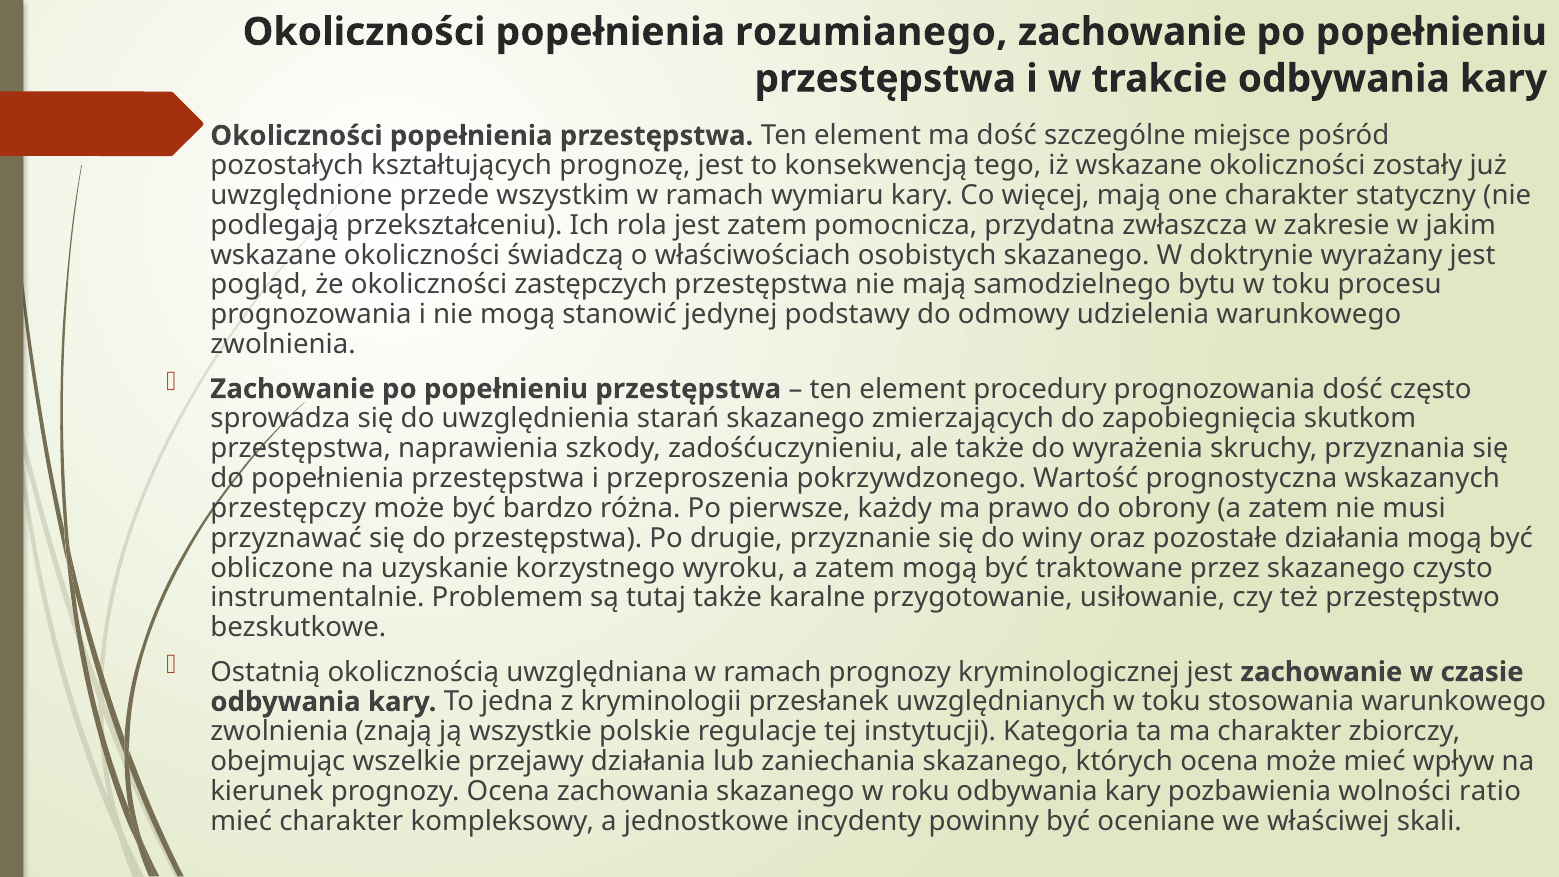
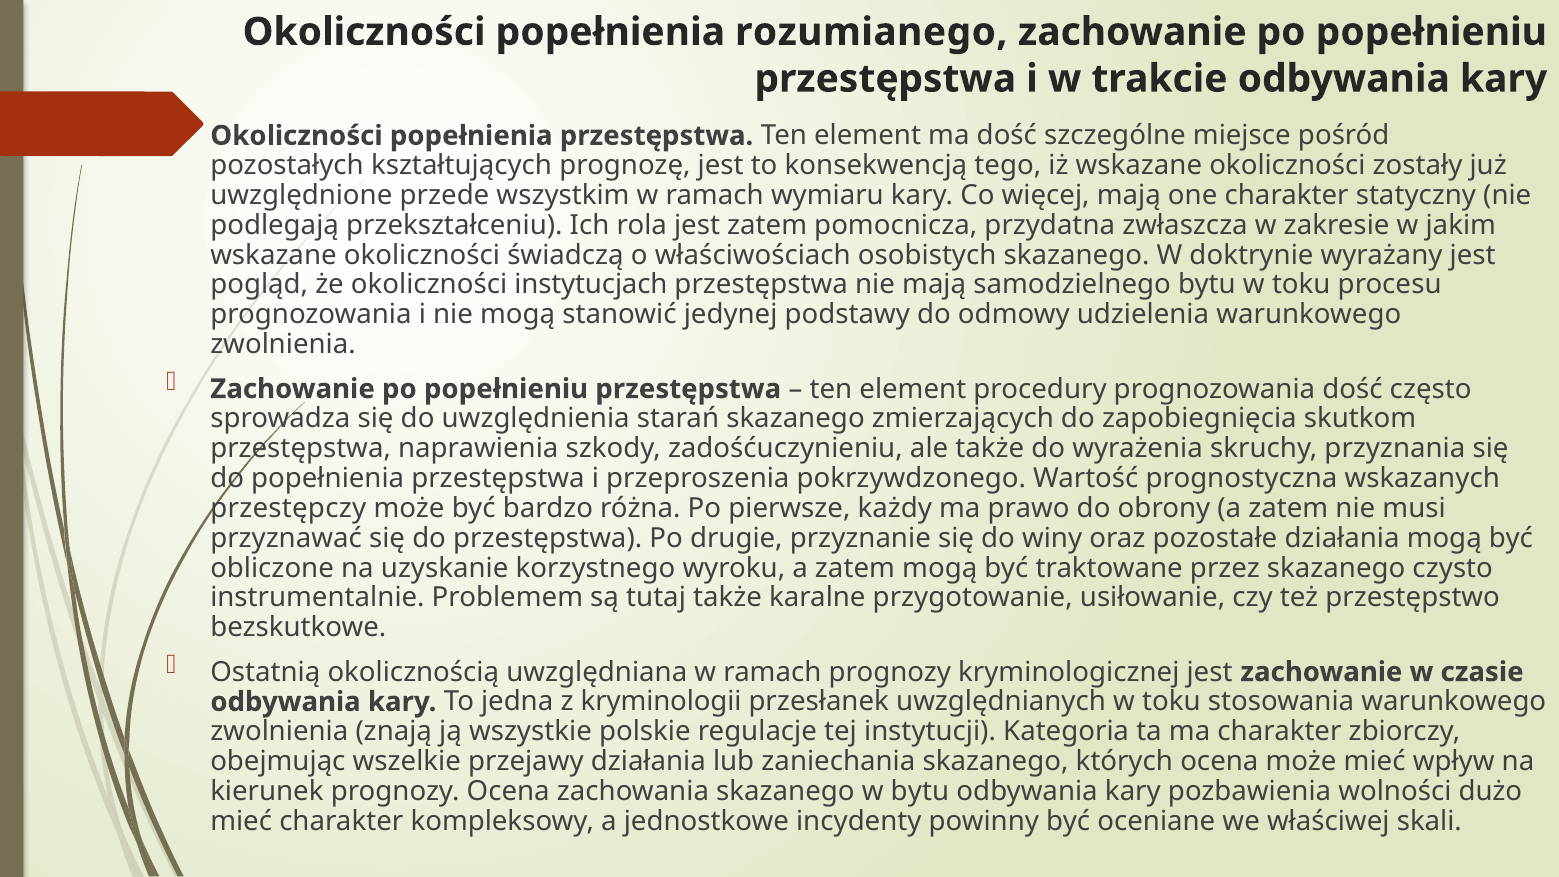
zastępczych: zastępczych -> instytucjach
w roku: roku -> bytu
ratio: ratio -> dużo
